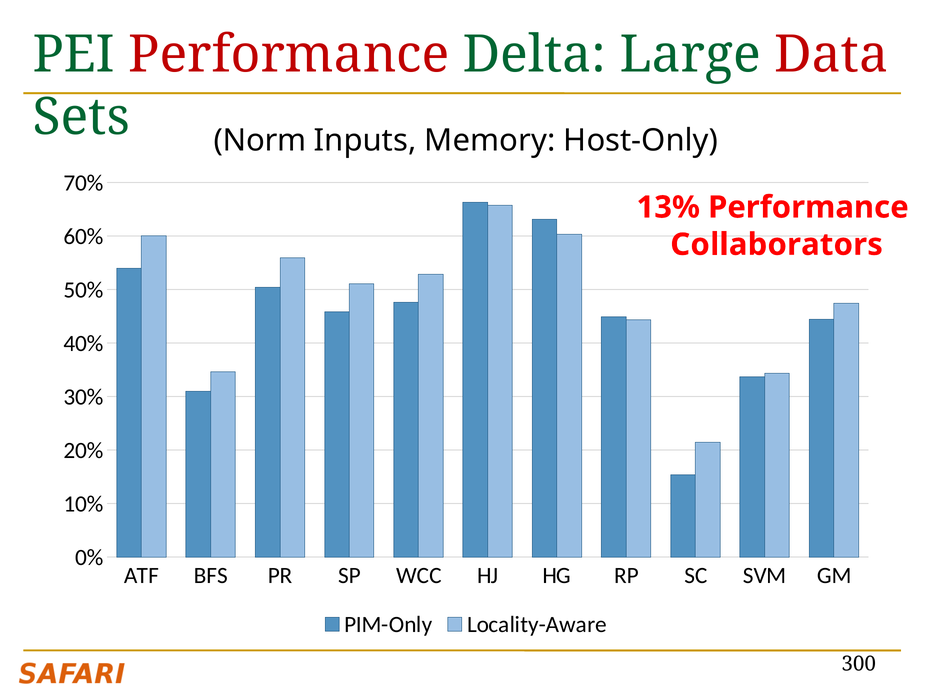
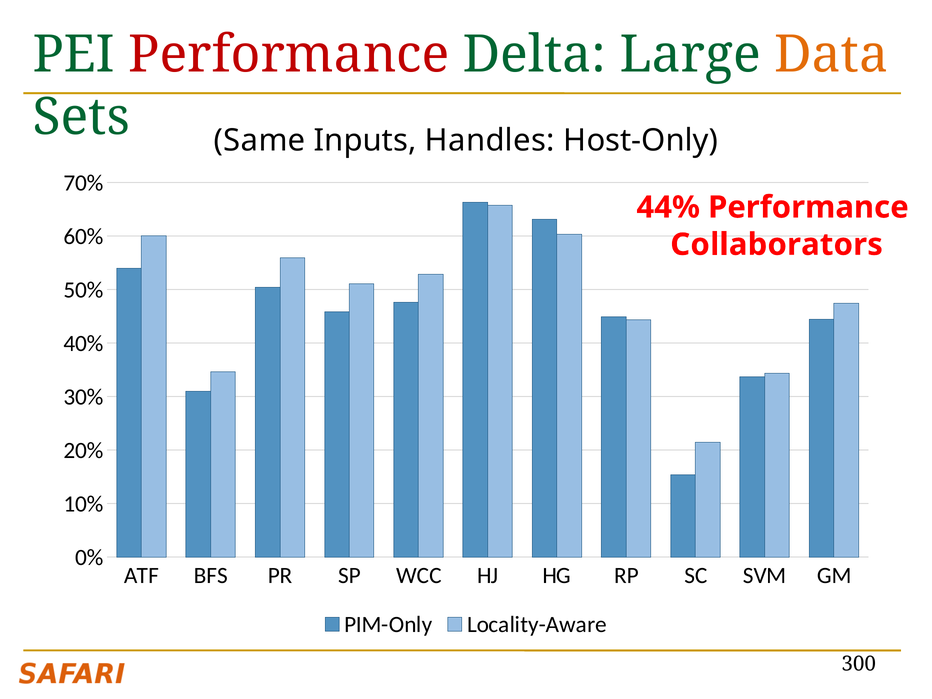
Data colour: red -> orange
Norm: Norm -> Same
Memory: Memory -> Handles
13%: 13% -> 44%
